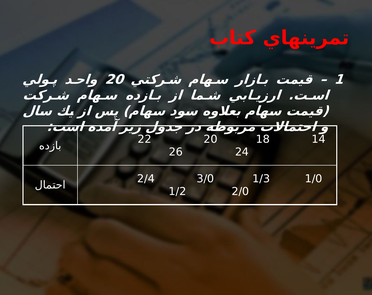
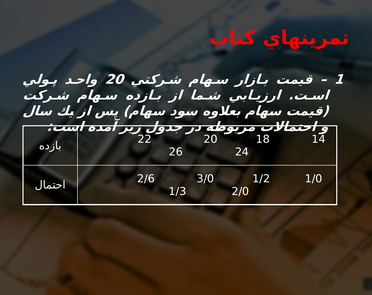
2/4: 2/4 -> 2/6
1/3: 1/3 -> 1/2
1/2: 1/2 -> 1/3
